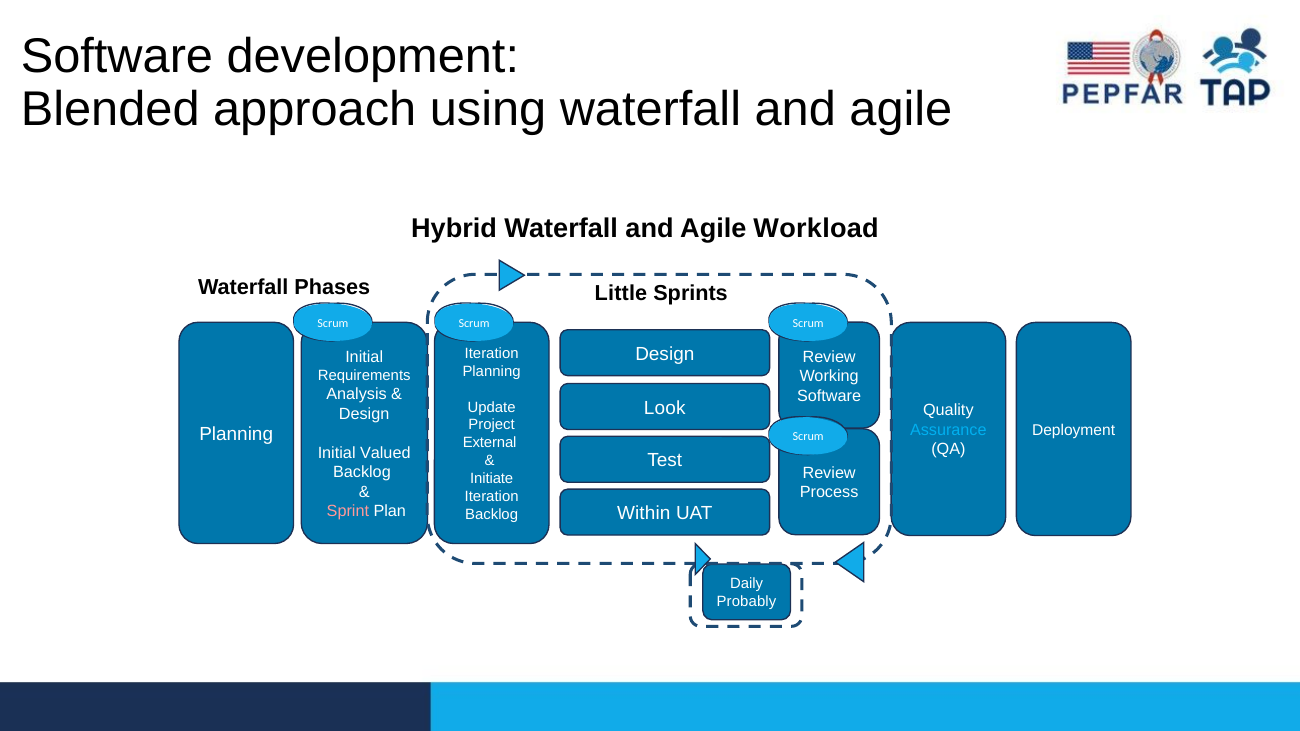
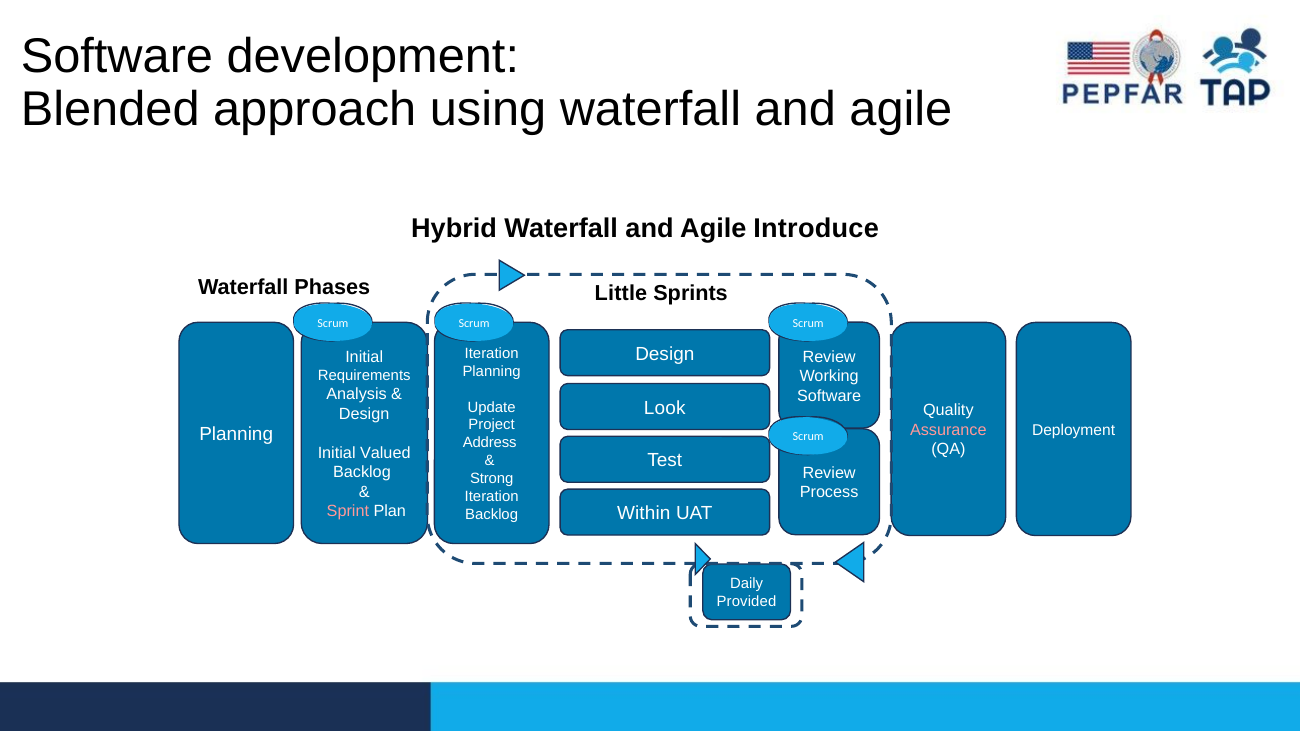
Workload: Workload -> Introduce
Assurance colour: light blue -> pink
External: External -> Address
Initiate: Initiate -> Strong
Probably: Probably -> Provided
